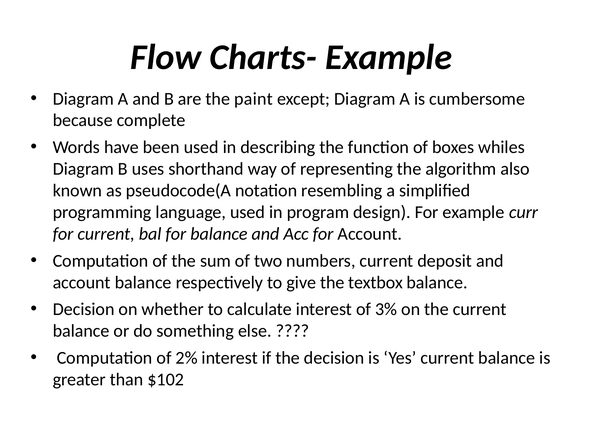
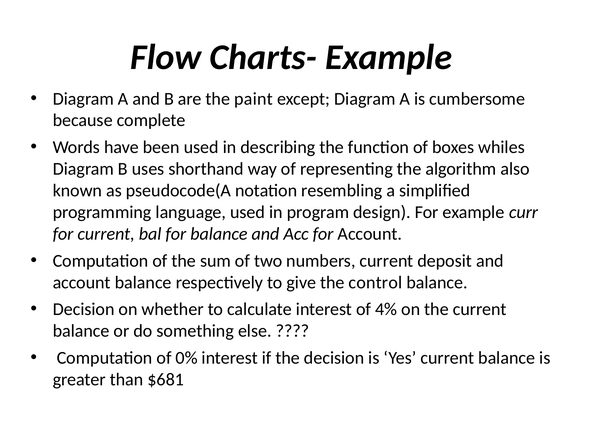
textbox: textbox -> control
3%: 3% -> 4%
2%: 2% -> 0%
$102: $102 -> $681
